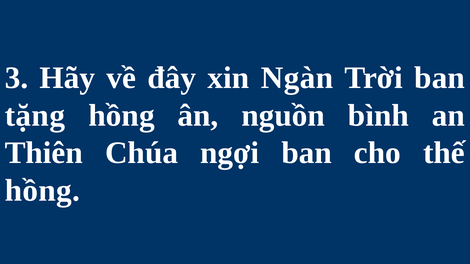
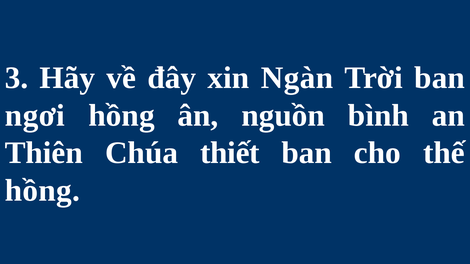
tặng: tặng -> ngơi
ngợi: ngợi -> thiết
